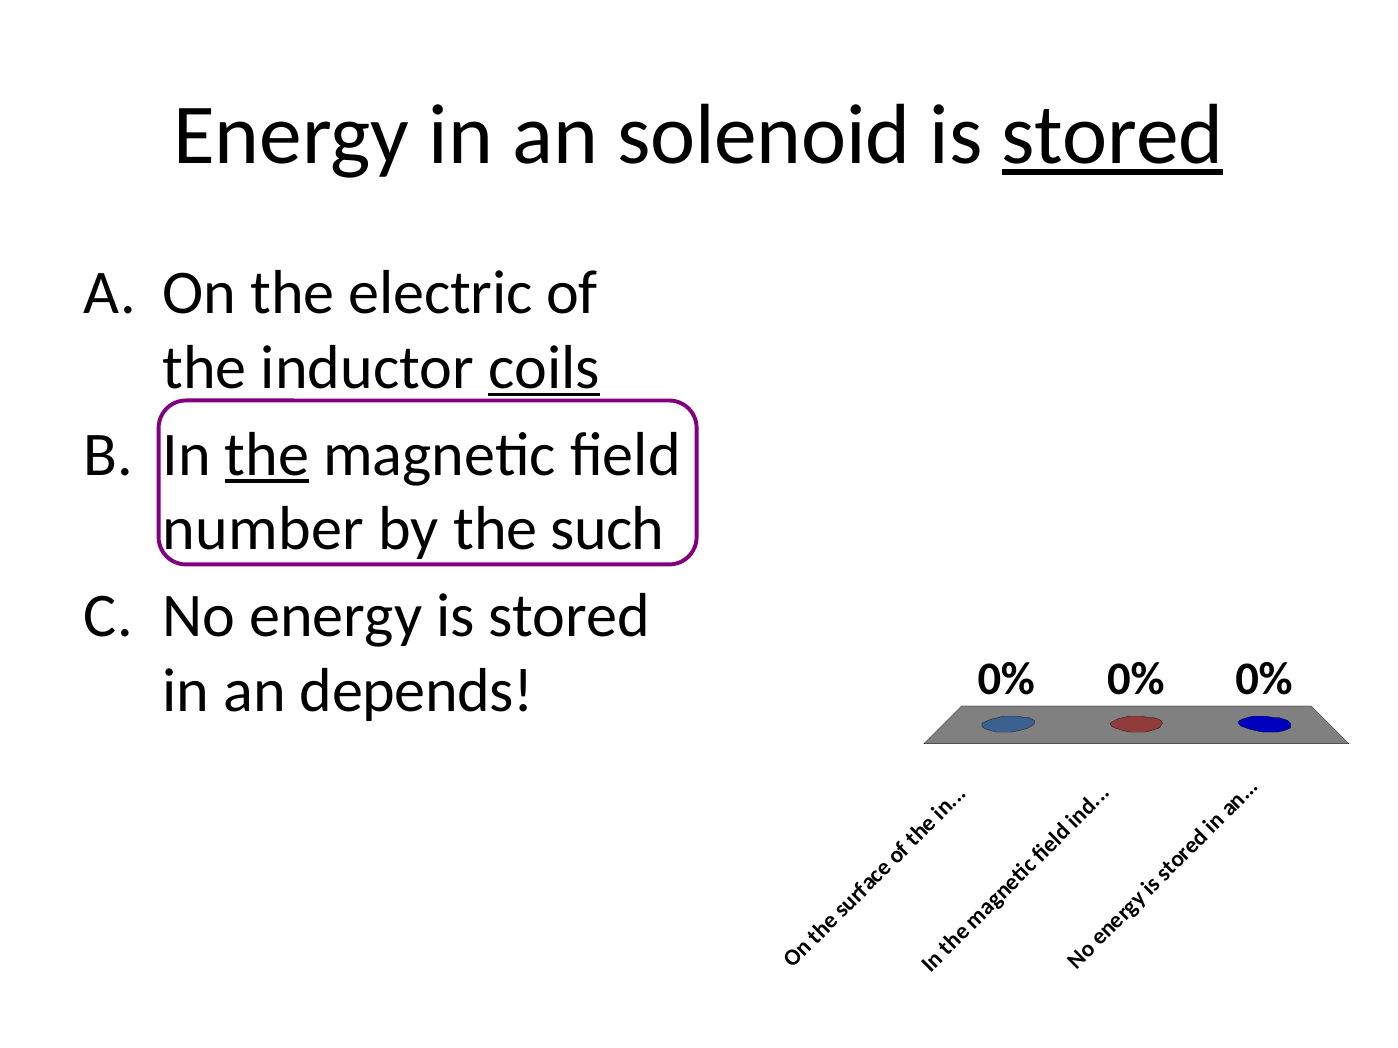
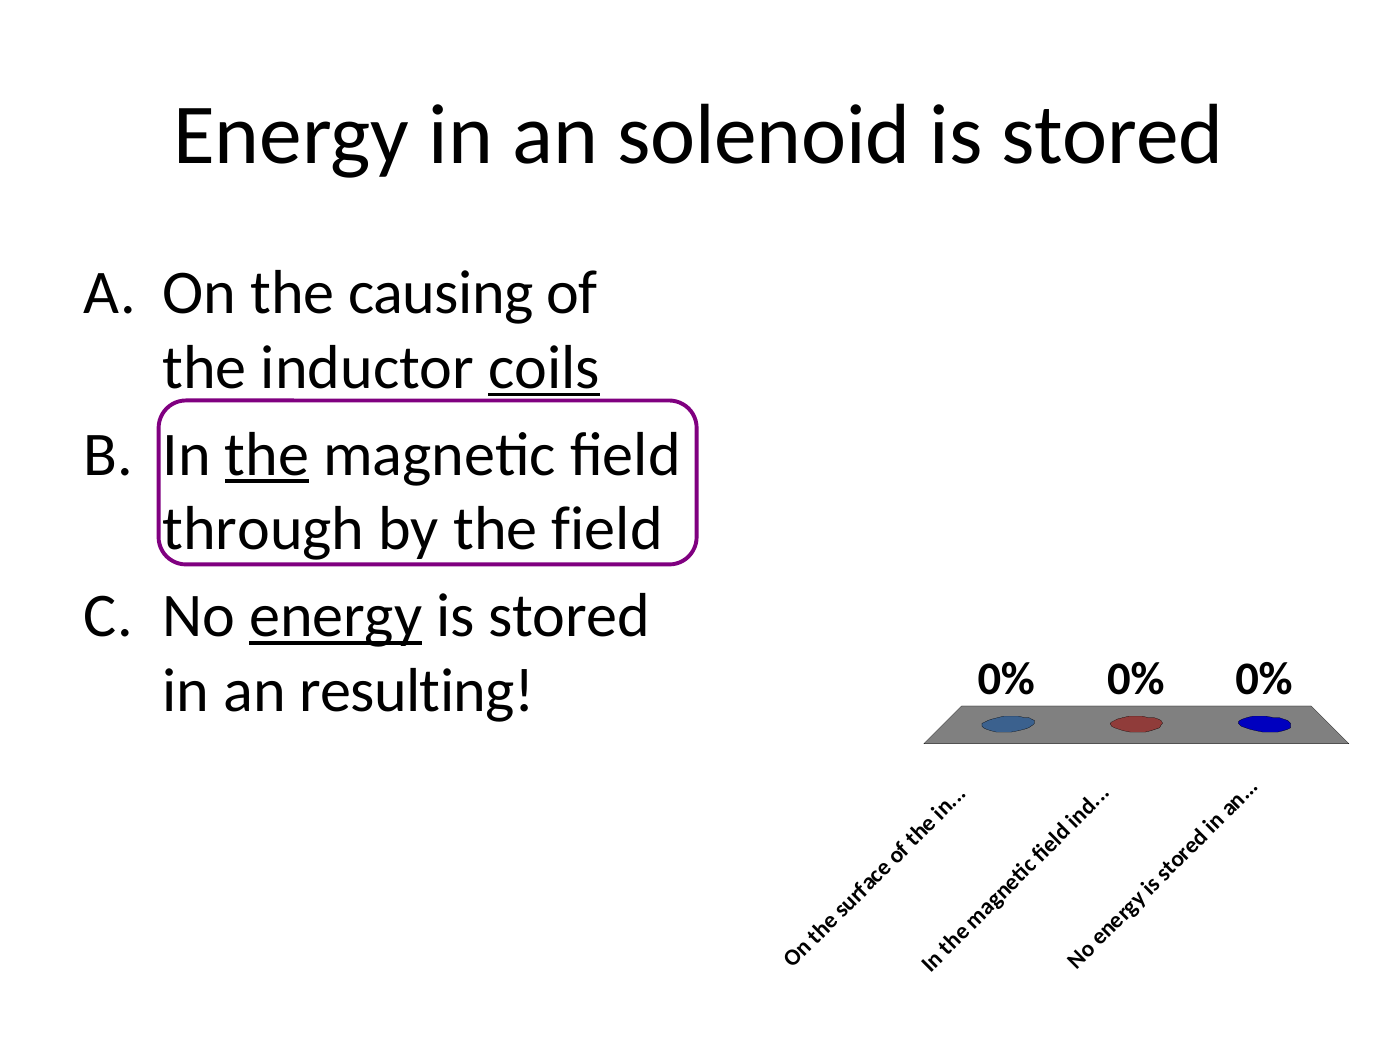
stored at (1113, 135) underline: present -> none
electric: electric -> causing
number: number -> through
the such: such -> field
energy at (336, 616) underline: none -> present
depends: depends -> resulting
